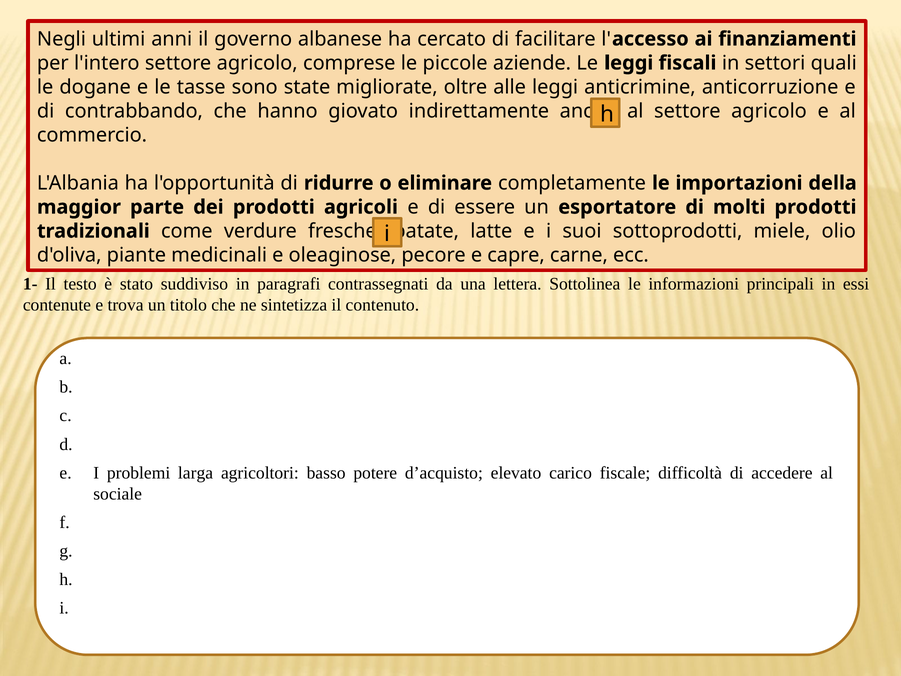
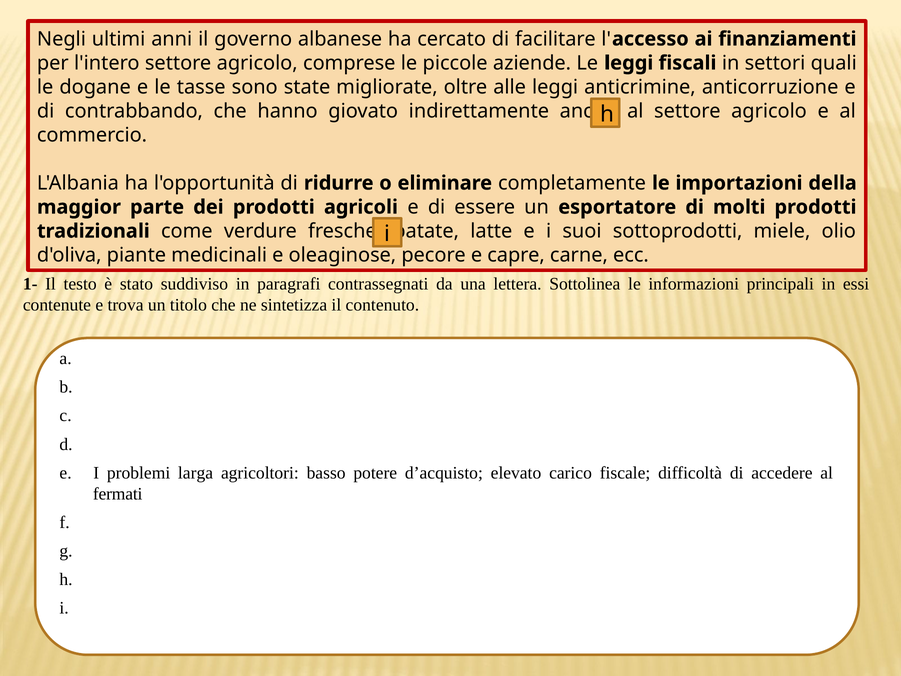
sociale: sociale -> fermati
